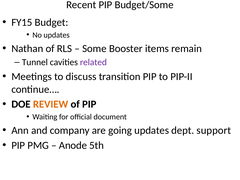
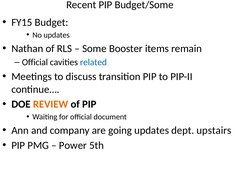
Tunnel at (35, 62): Tunnel -> Official
related colour: purple -> blue
support: support -> upstairs
Anode: Anode -> Power
